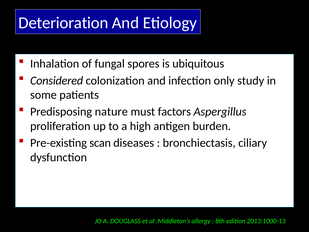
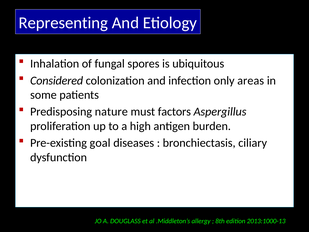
Deterioration: Deterioration -> Representing
study: study -> areas
scan: scan -> goal
